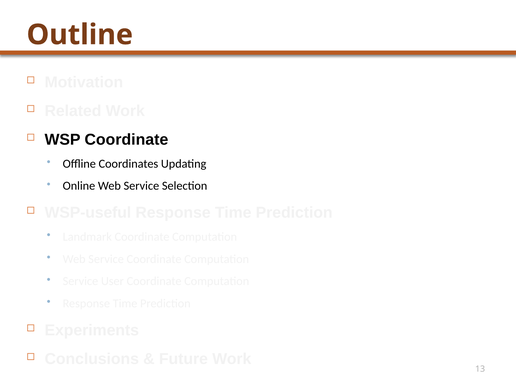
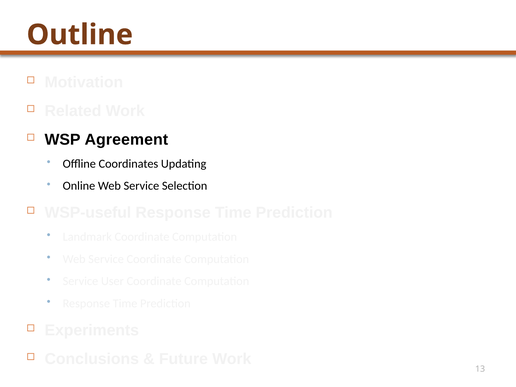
WSP Coordinate: Coordinate -> Agreement
